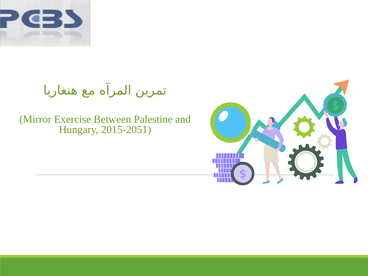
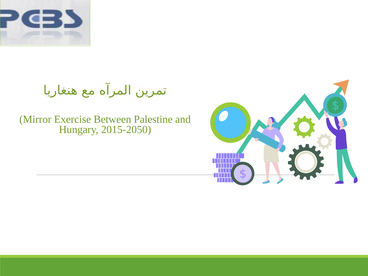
2015-2051: 2015-2051 -> 2015-2050
